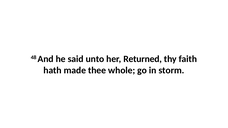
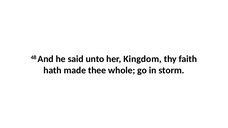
Returned: Returned -> Kingdom
